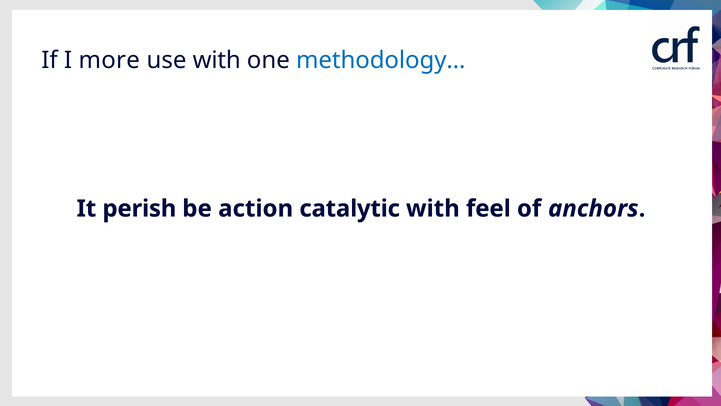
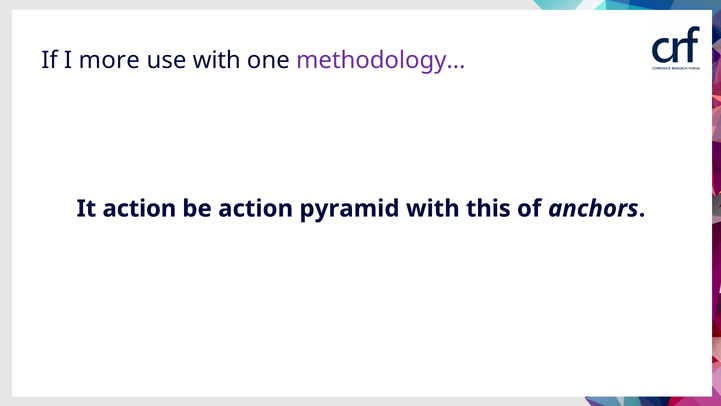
methodology… colour: blue -> purple
It perish: perish -> action
catalytic: catalytic -> pyramid
feel: feel -> this
